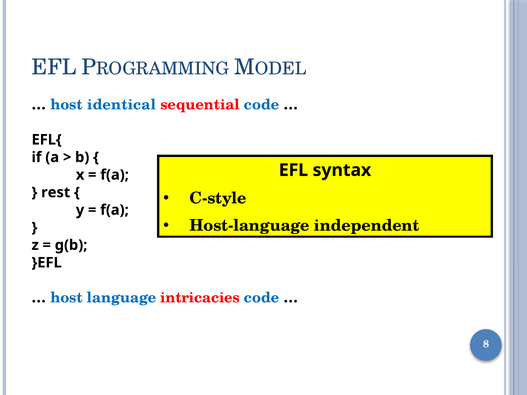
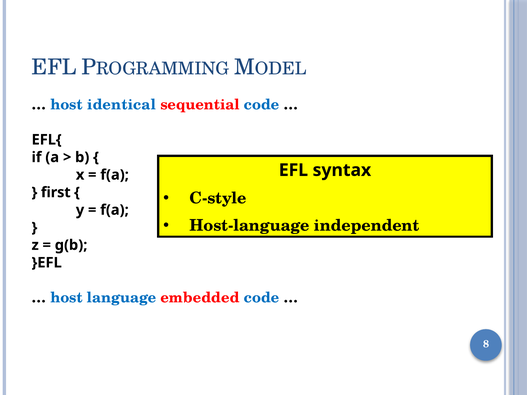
rest: rest -> first
intricacies: intricacies -> embedded
